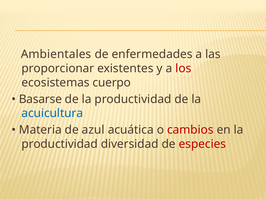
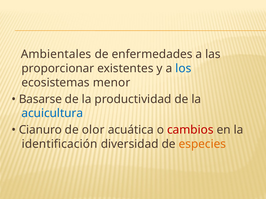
los colour: red -> blue
cuerpo: cuerpo -> menor
Materia: Materia -> Cianuro
azul: azul -> olor
productividad at (60, 144): productividad -> identificación
especies colour: red -> orange
